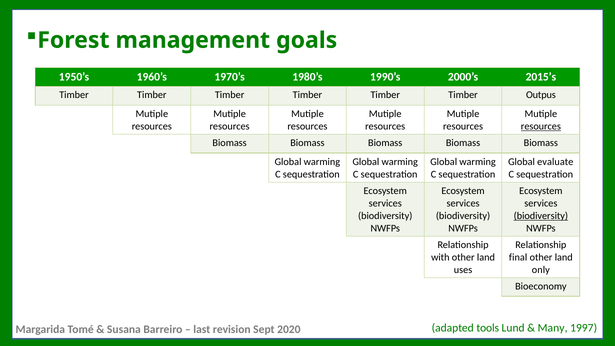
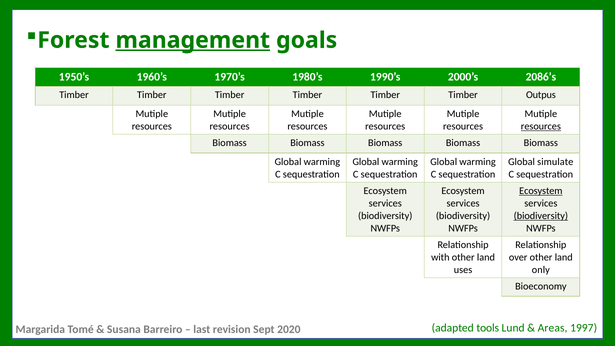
management underline: none -> present
2015’s: 2015’s -> 2086’s
evaluate: evaluate -> simulate
Ecosystem at (541, 191) underline: none -> present
final: final -> over
Many: Many -> Areas
